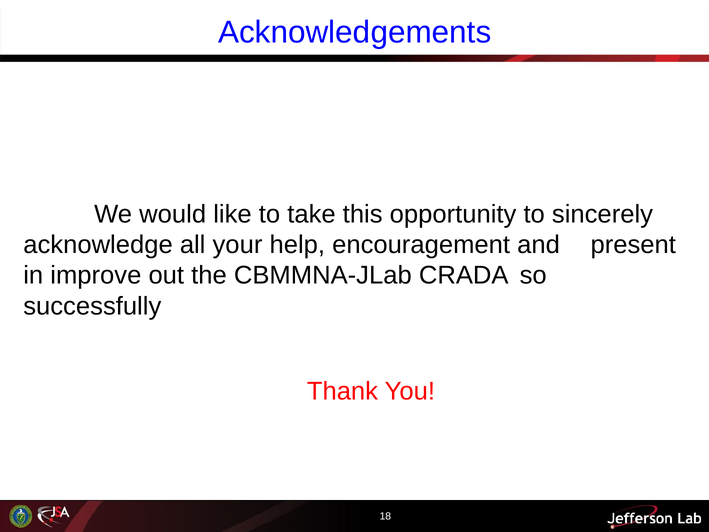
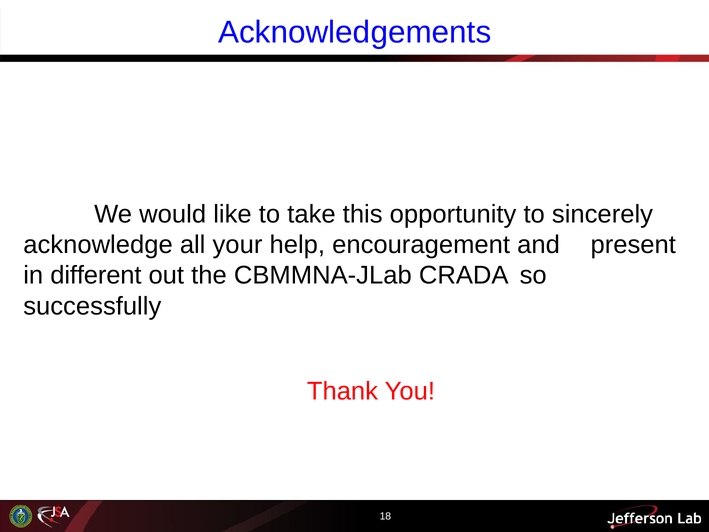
improve: improve -> different
